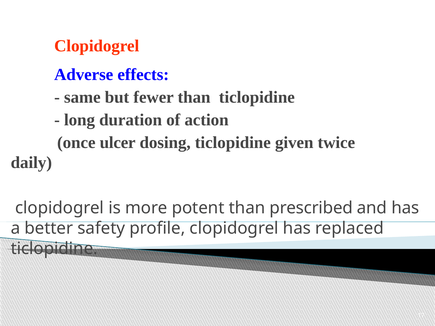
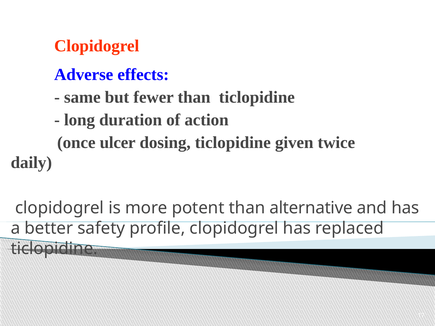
prescribed: prescribed -> alternative
